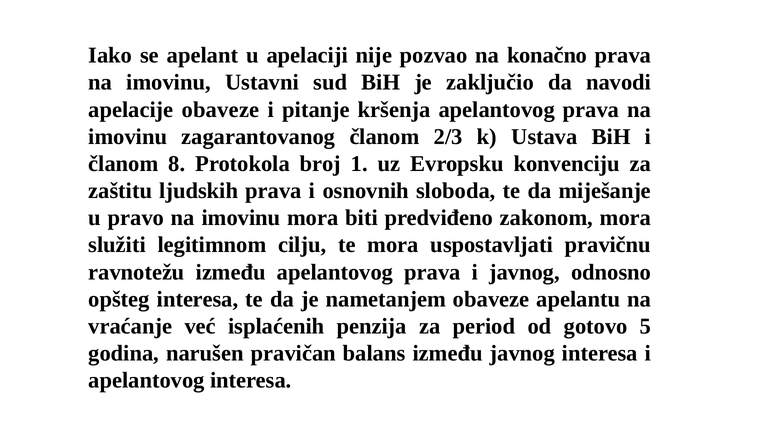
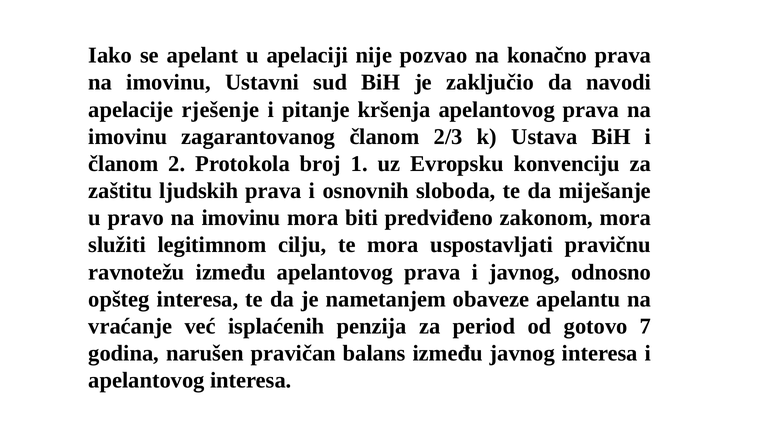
apelacije obaveze: obaveze -> rješenje
8: 8 -> 2
5: 5 -> 7
